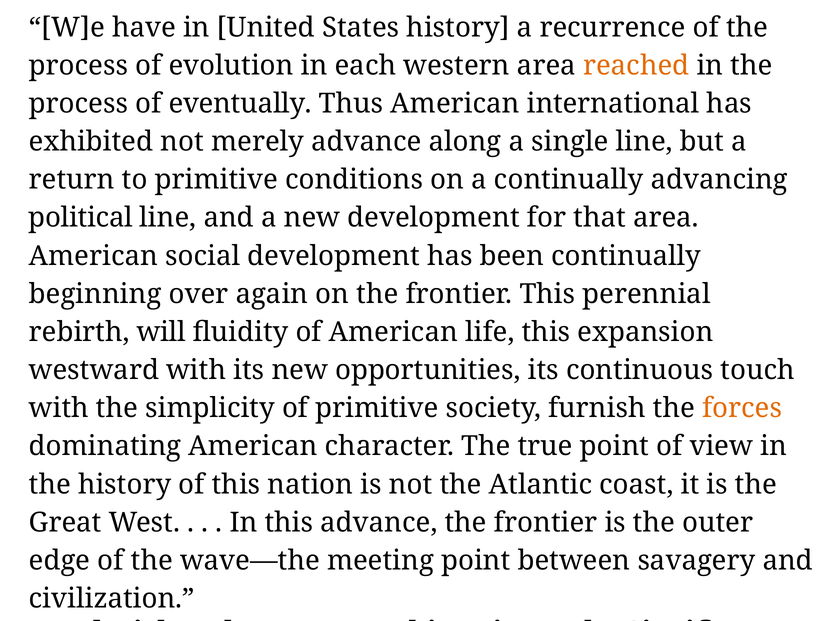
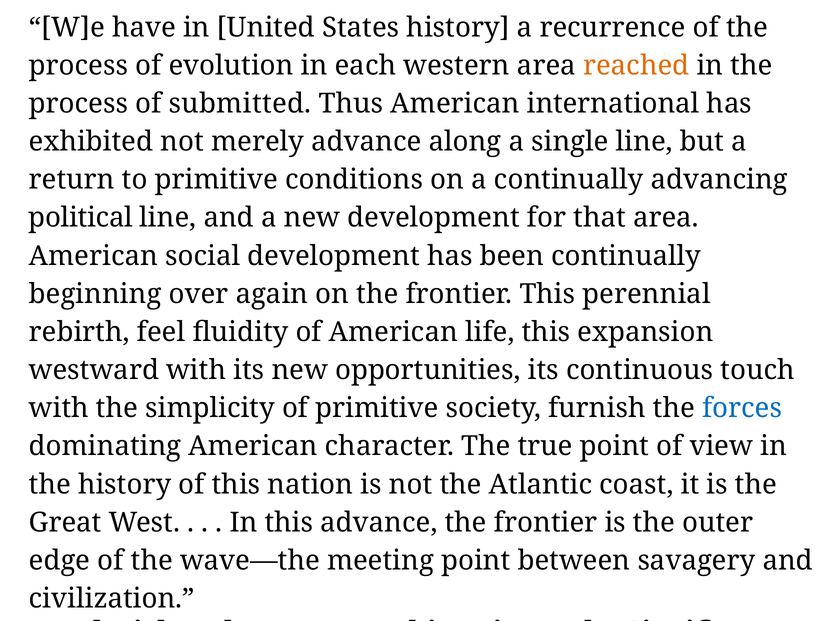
eventually: eventually -> submitted
will: will -> feel
forces colour: orange -> blue
